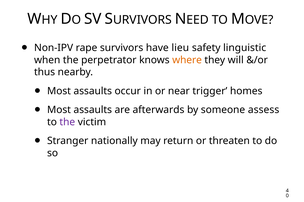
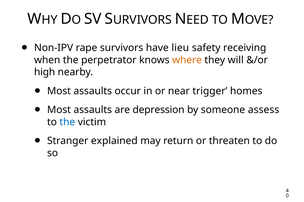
linguistic: linguistic -> receiving
thus: thus -> high
afterwards: afterwards -> depression
the at (67, 122) colour: purple -> blue
nationally: nationally -> explained
